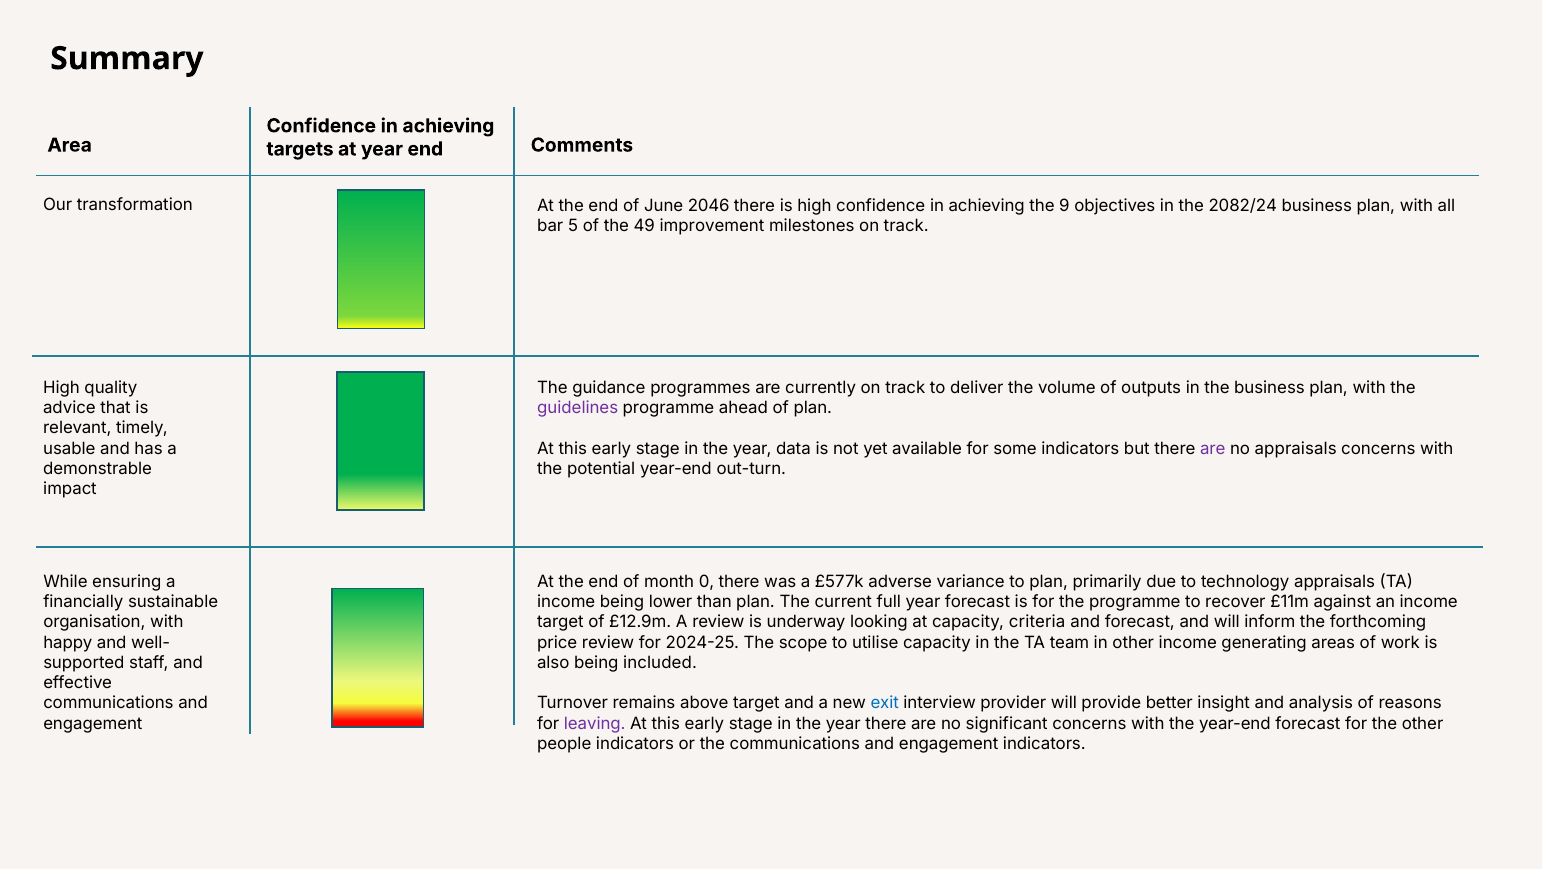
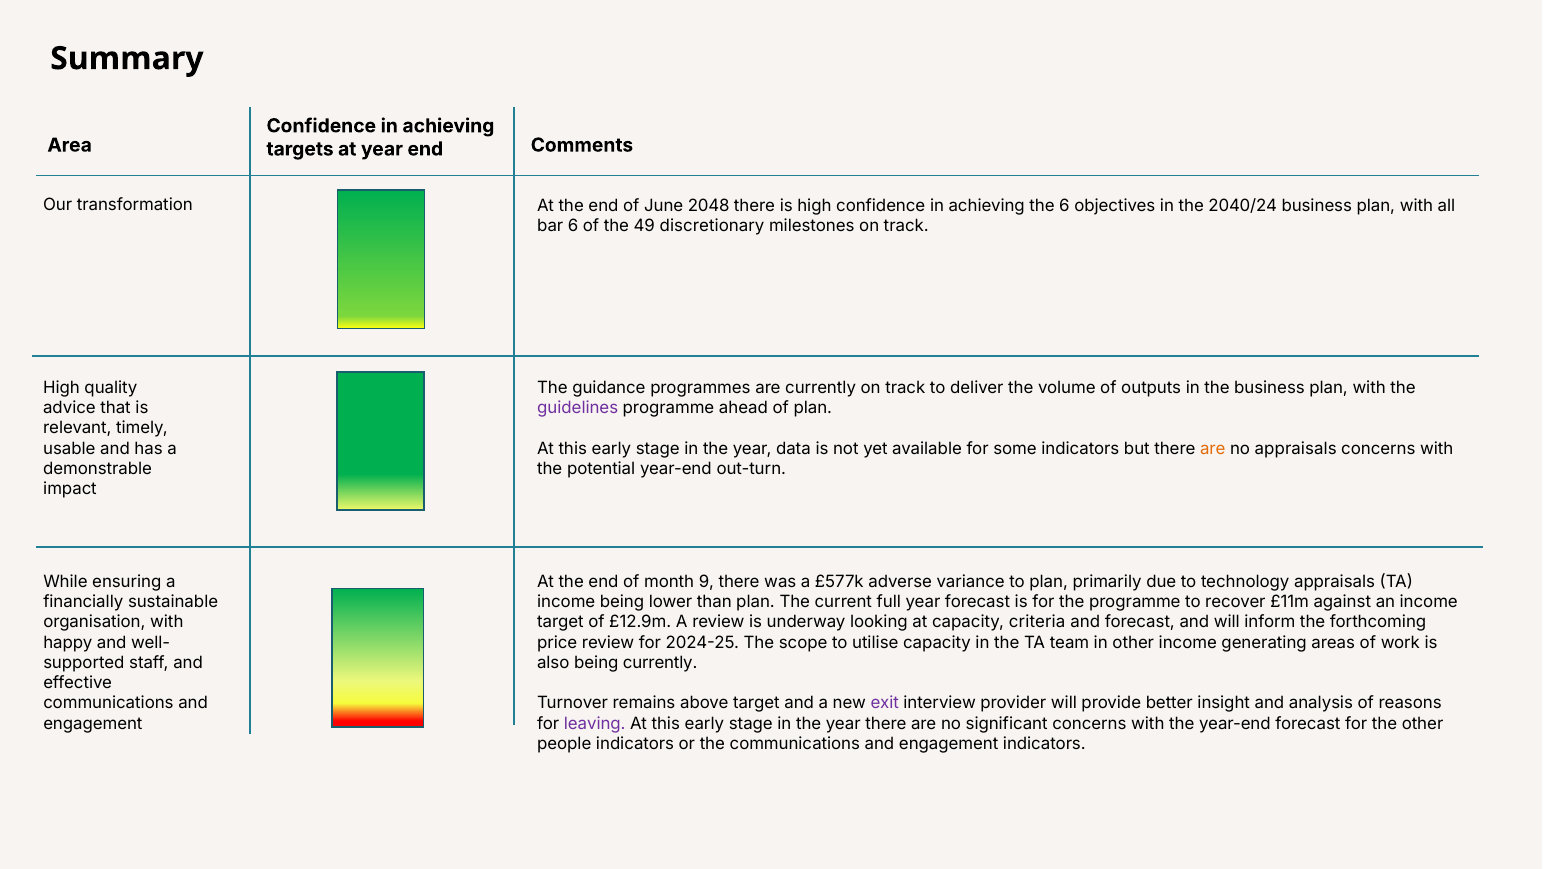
2046: 2046 -> 2048
the 9: 9 -> 6
2082/24: 2082/24 -> 2040/24
bar 5: 5 -> 6
improvement: improvement -> discretionary
are at (1213, 448) colour: purple -> orange
0: 0 -> 9
being included: included -> currently
exit colour: blue -> purple
